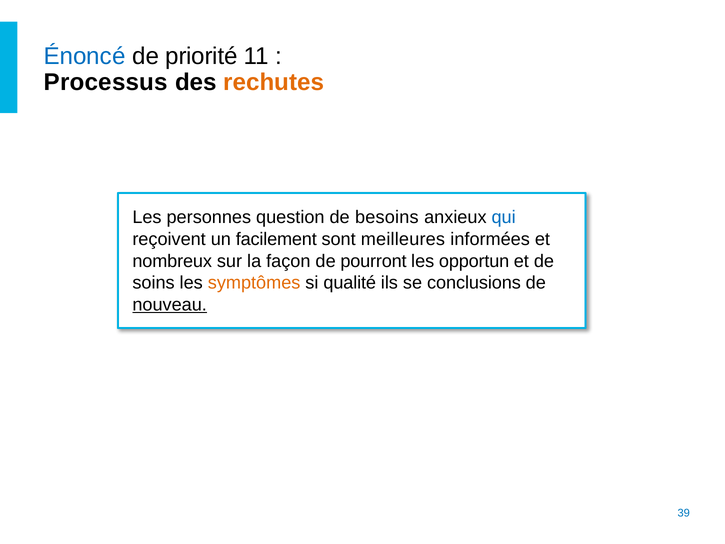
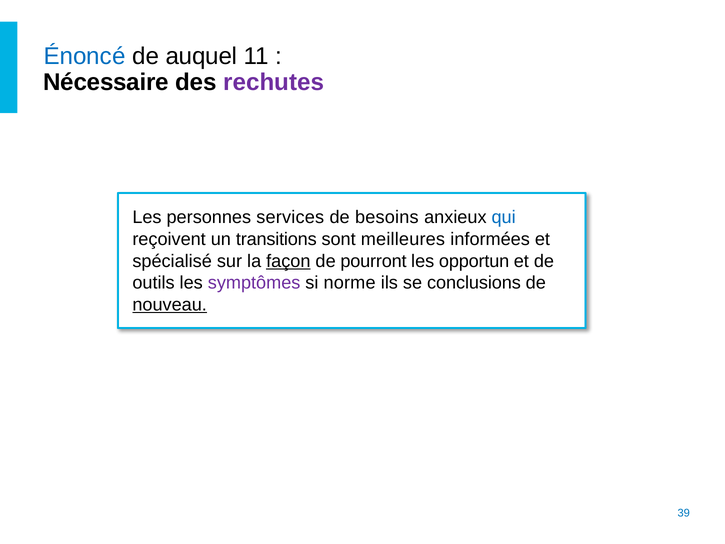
priorité: priorité -> auquel
Processus: Processus -> Nécessaire
rechutes colour: orange -> purple
question: question -> services
facilement: facilement -> transitions
nombreux: nombreux -> spécialisé
façon underline: none -> present
soins: soins -> outils
symptômes colour: orange -> purple
qualité: qualité -> norme
